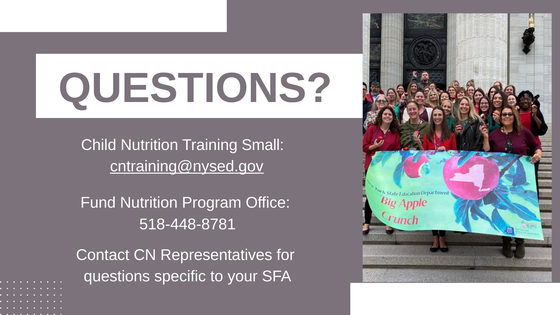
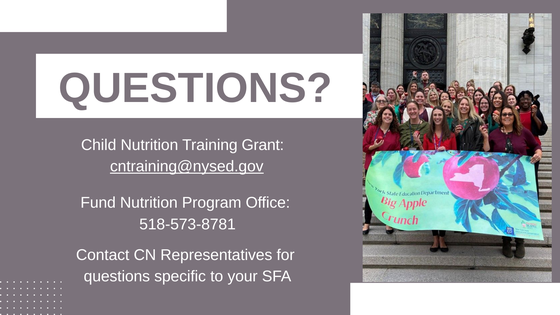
Small: Small -> Grant
518-448-8781: 518-448-8781 -> 518-573-8781
